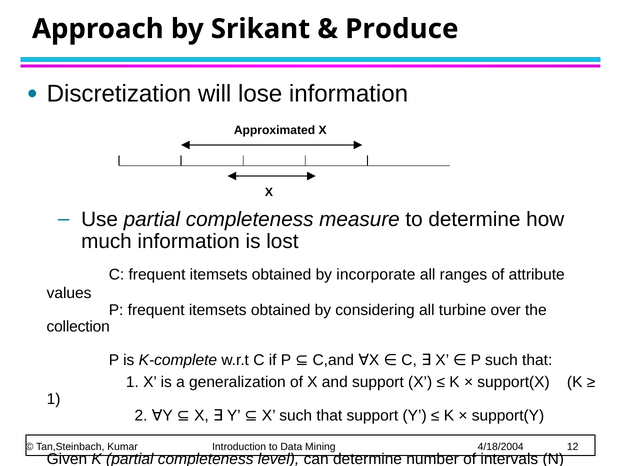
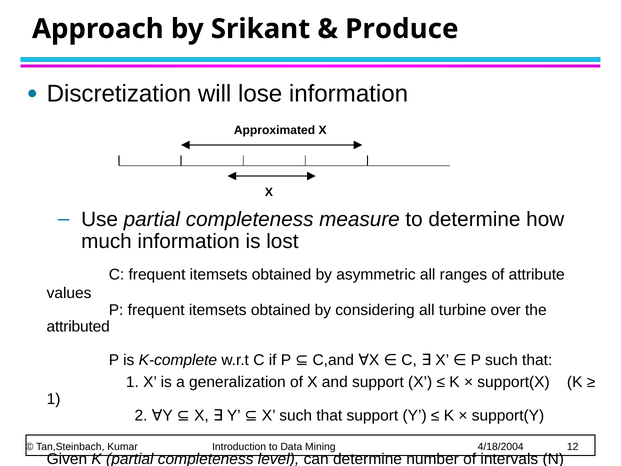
incorporate: incorporate -> asymmetric
collection: collection -> attributed
